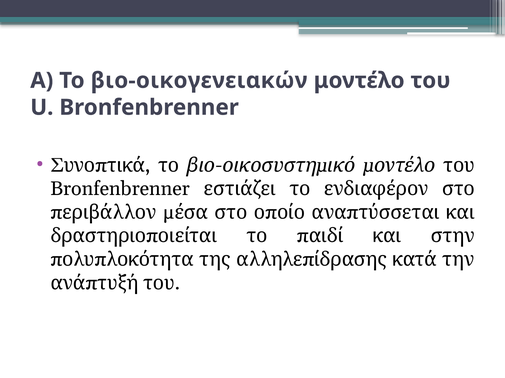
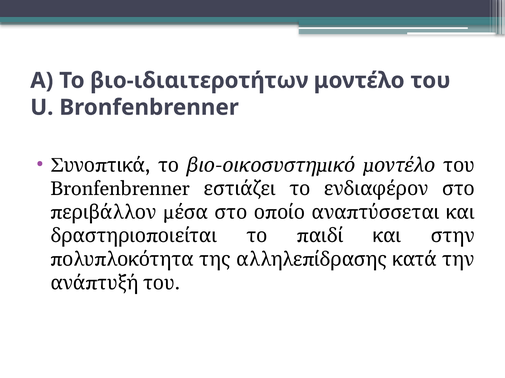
βιο-οικογενειακών: βιο-οικογενειακών -> βιο-ιδιαιτεροτήτων
